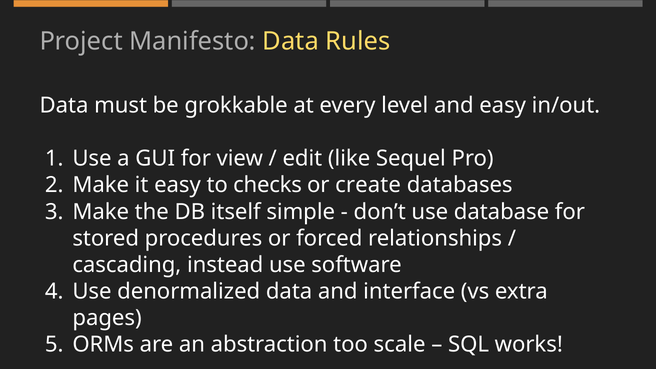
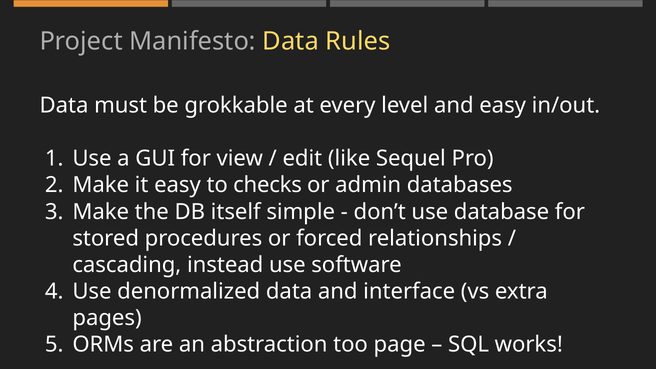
create: create -> admin
scale: scale -> page
